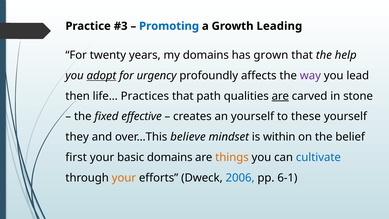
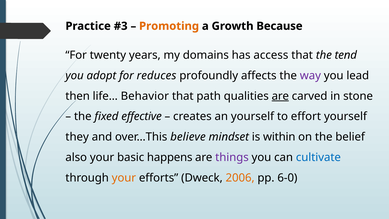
Promoting colour: blue -> orange
Leading: Leading -> Because
grown: grown -> access
help: help -> tend
adopt underline: present -> none
urgency: urgency -> reduces
Practices: Practices -> Behavior
these: these -> effort
first: first -> also
basic domains: domains -> happens
things colour: orange -> purple
2006 colour: blue -> orange
6-1: 6-1 -> 6-0
